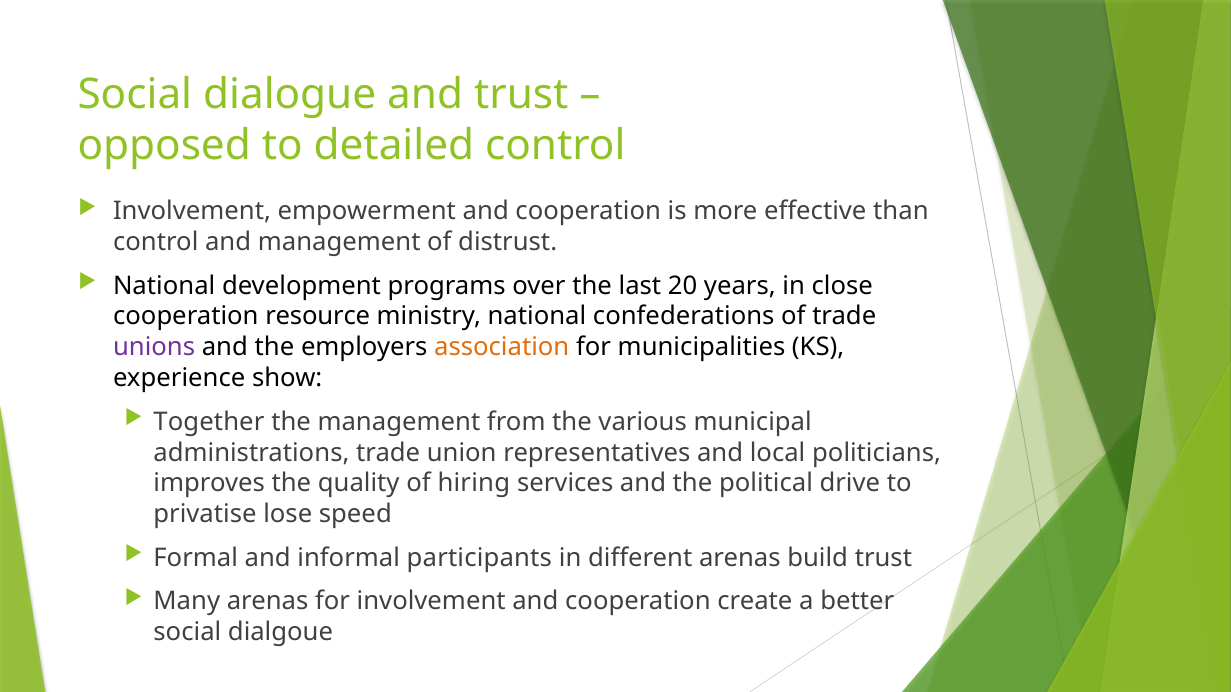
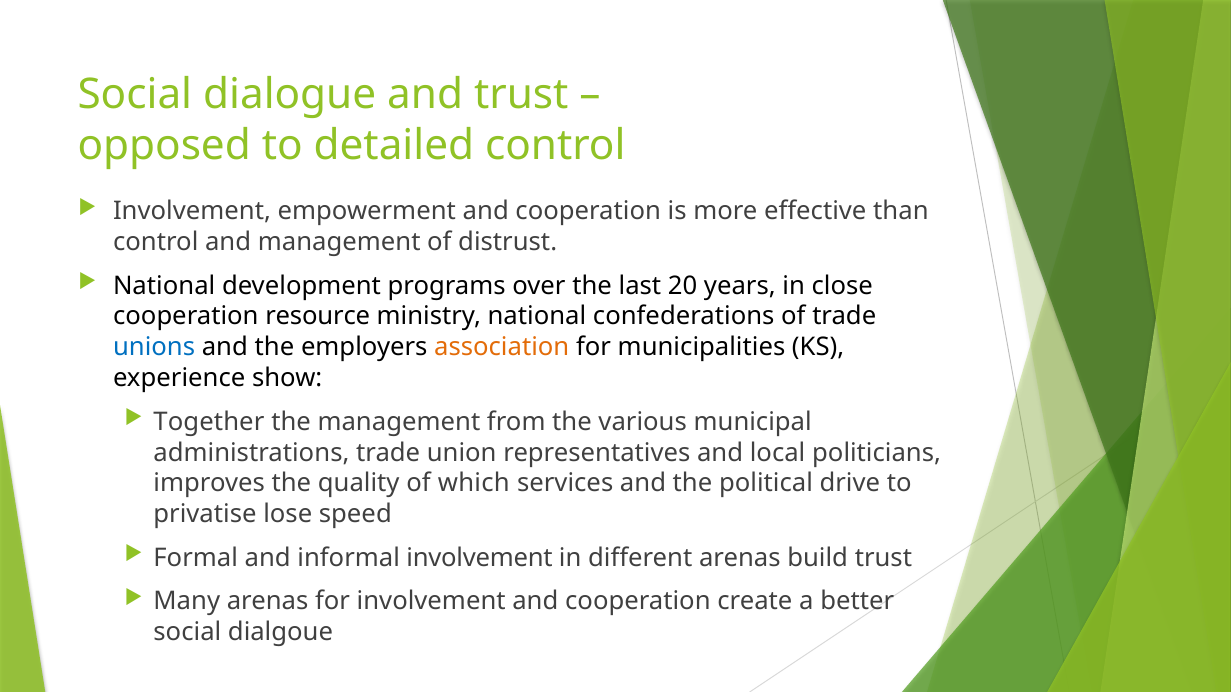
unions colour: purple -> blue
hiring: hiring -> which
informal participants: participants -> involvement
